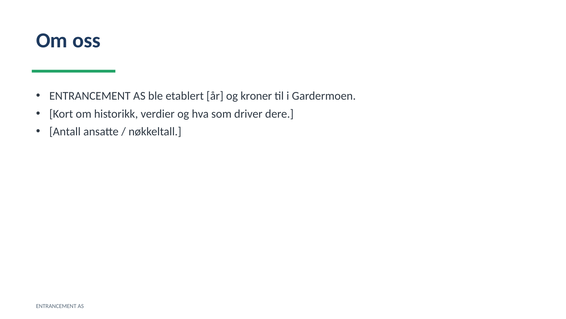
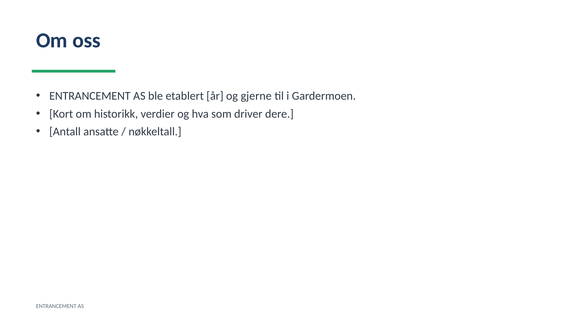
kroner: kroner -> gjerne
